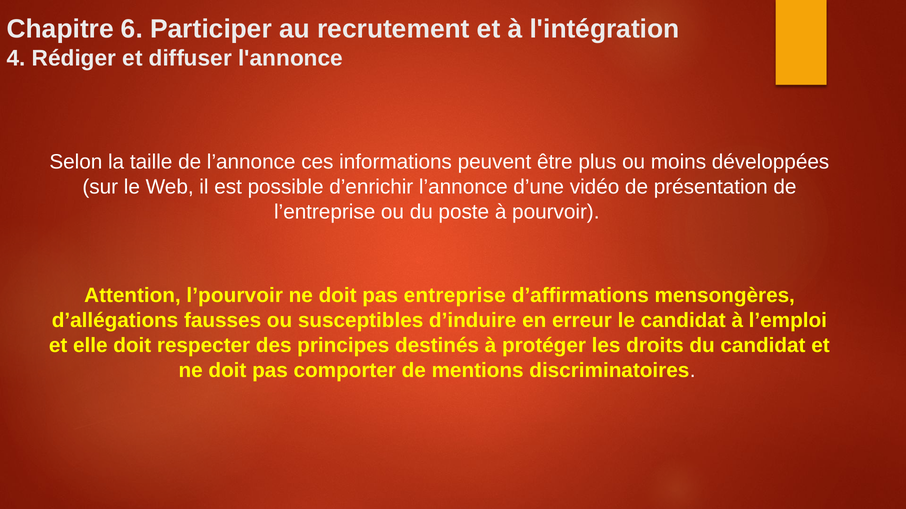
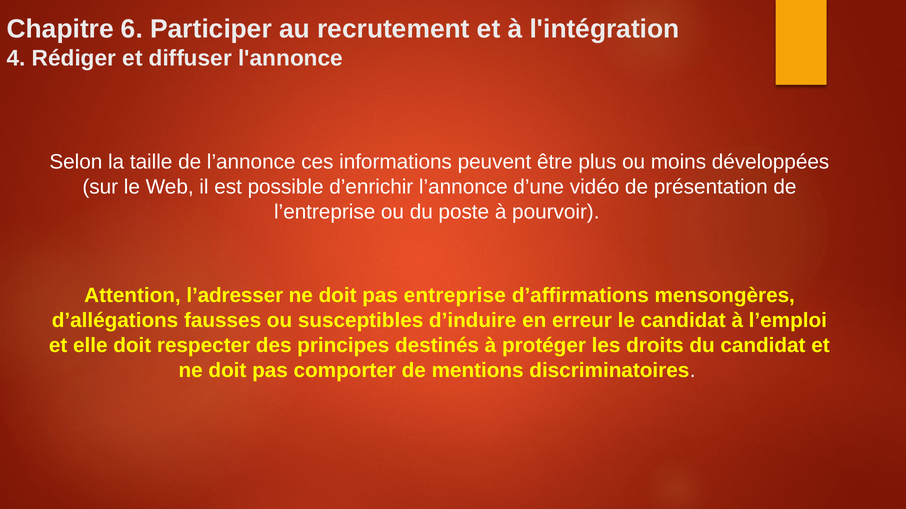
l’pourvoir: l’pourvoir -> l’adresser
